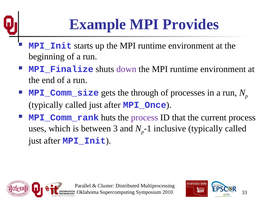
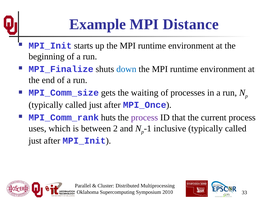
Provides: Provides -> Distance
down colour: purple -> blue
through: through -> waiting
3: 3 -> 2
